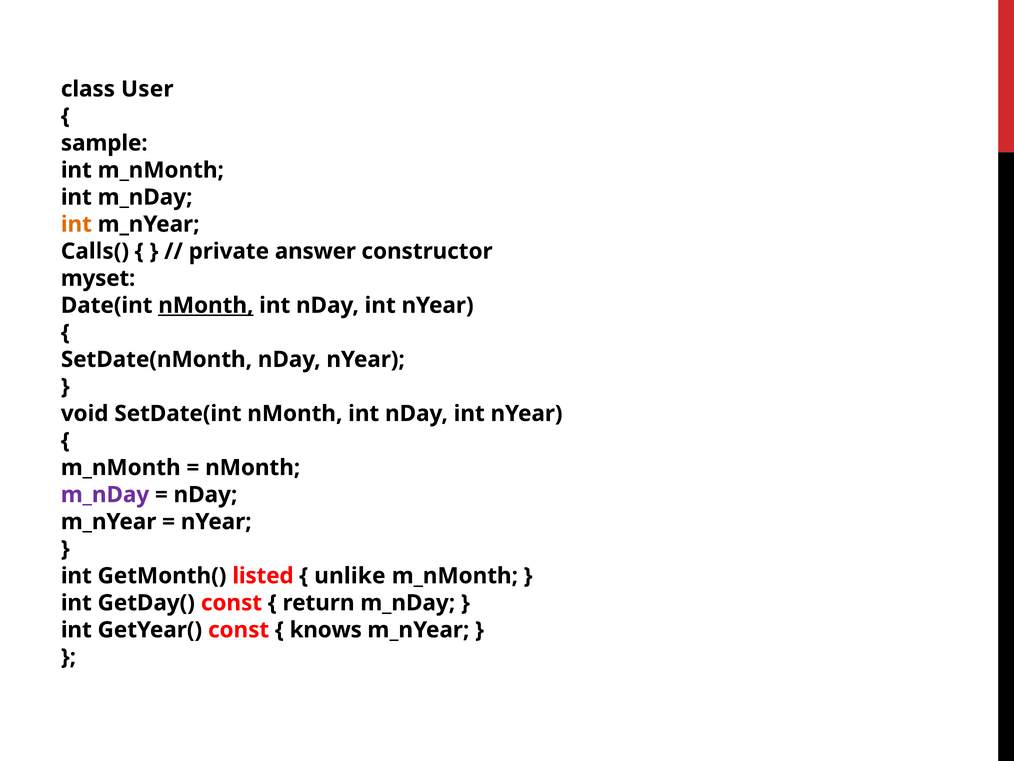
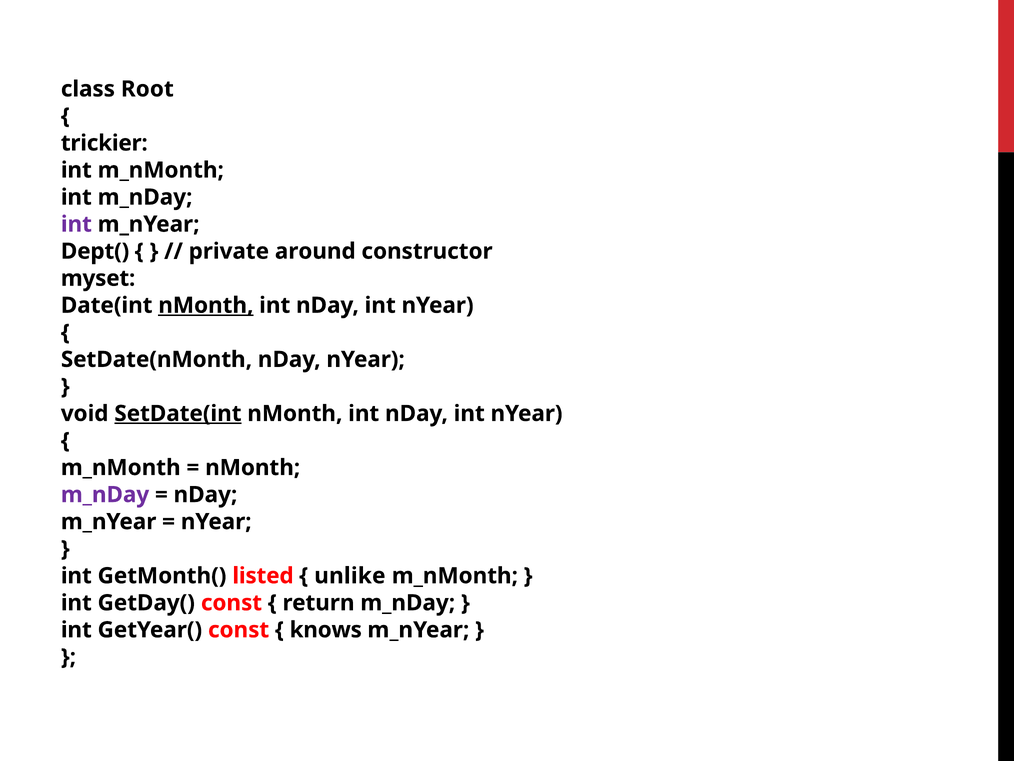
User: User -> Root
sample: sample -> trickier
int at (76, 224) colour: orange -> purple
Calls(: Calls( -> Dept(
answer: answer -> around
SetDate(int underline: none -> present
